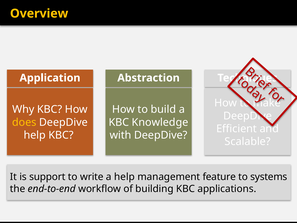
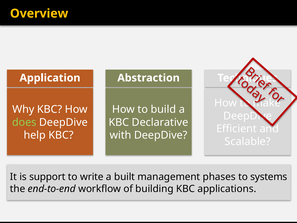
does colour: yellow -> light green
Knowledge: Knowledge -> Declarative
a help: help -> built
feature: feature -> phases
